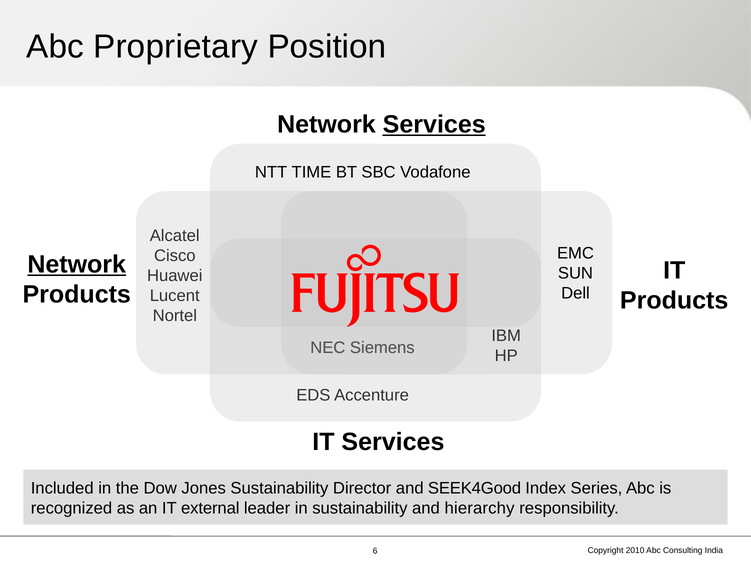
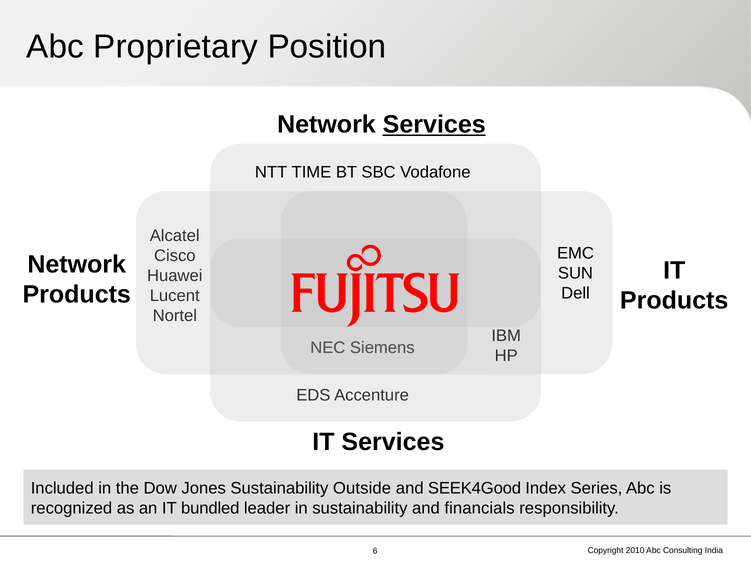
Network at (77, 265) underline: present -> none
Director: Director -> Outside
external: external -> bundled
hierarchy: hierarchy -> financials
